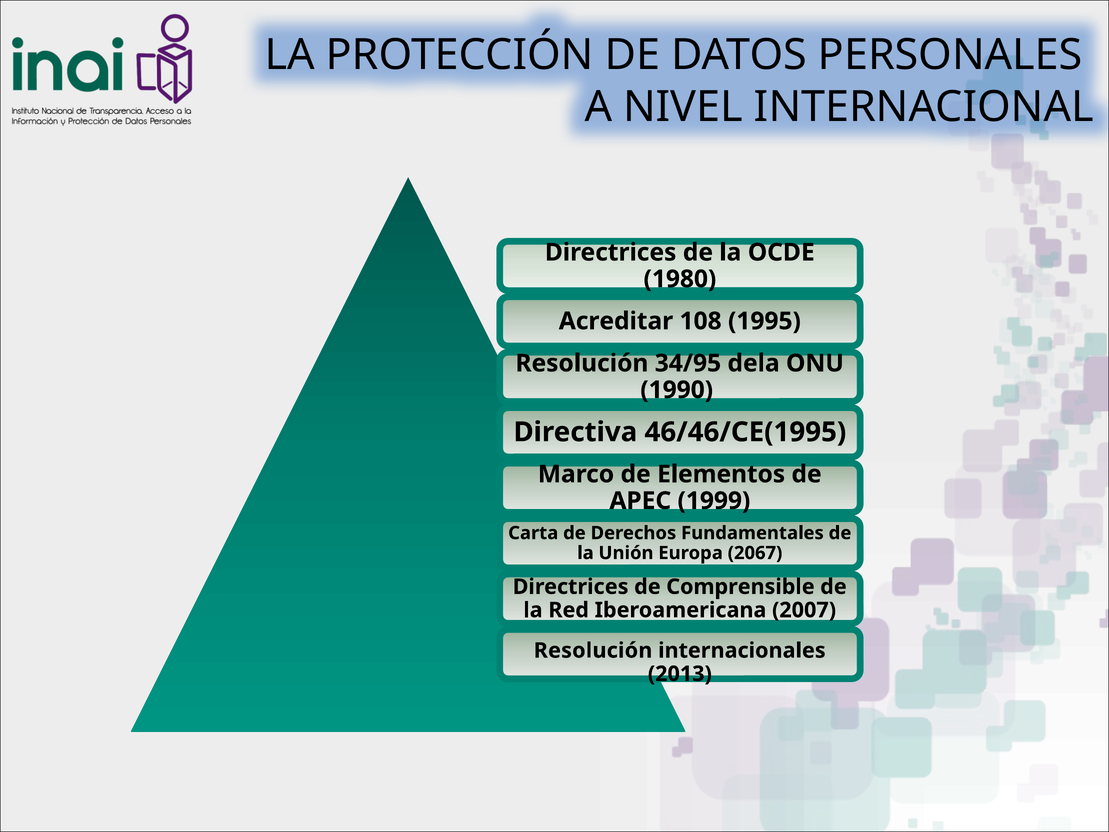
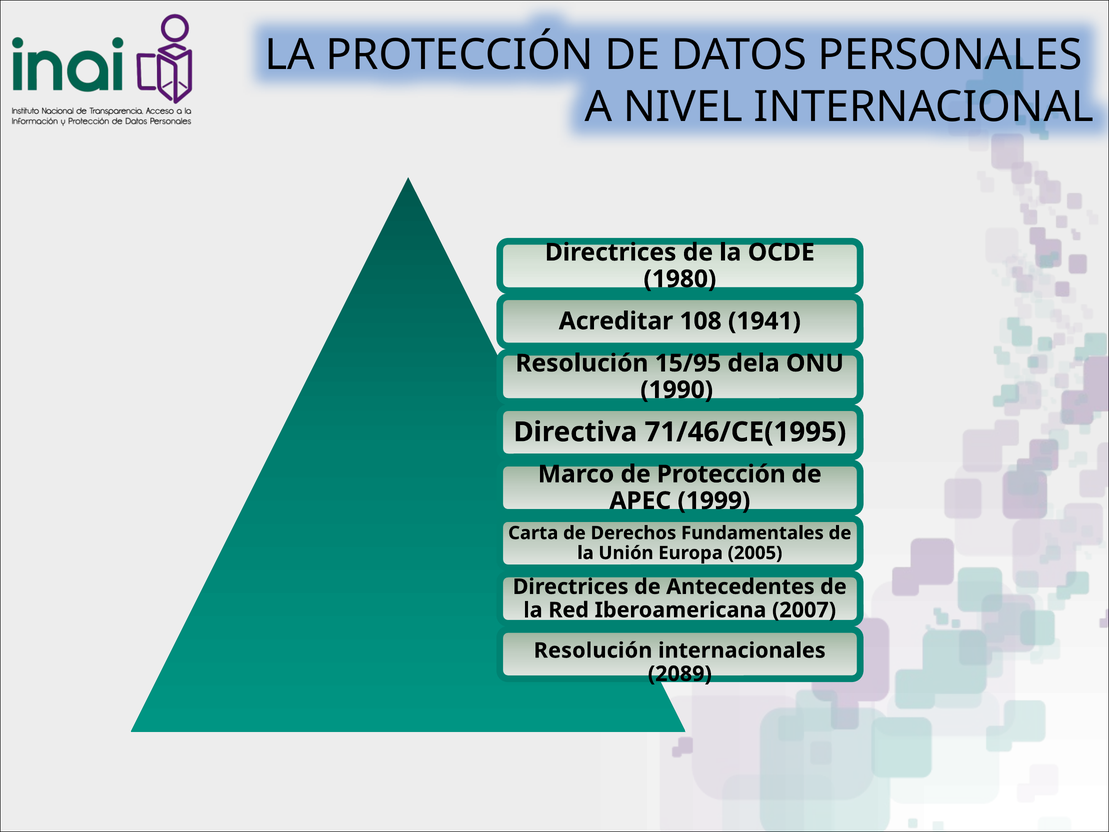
1995: 1995 -> 1941
34/95: 34/95 -> 15/95
46/46/CE(1995: 46/46/CE(1995 -> 71/46/CE(1995
de Elementos: Elementos -> Protección
2067: 2067 -> 2005
Comprensible: Comprensible -> Antecedentes
2013: 2013 -> 2089
